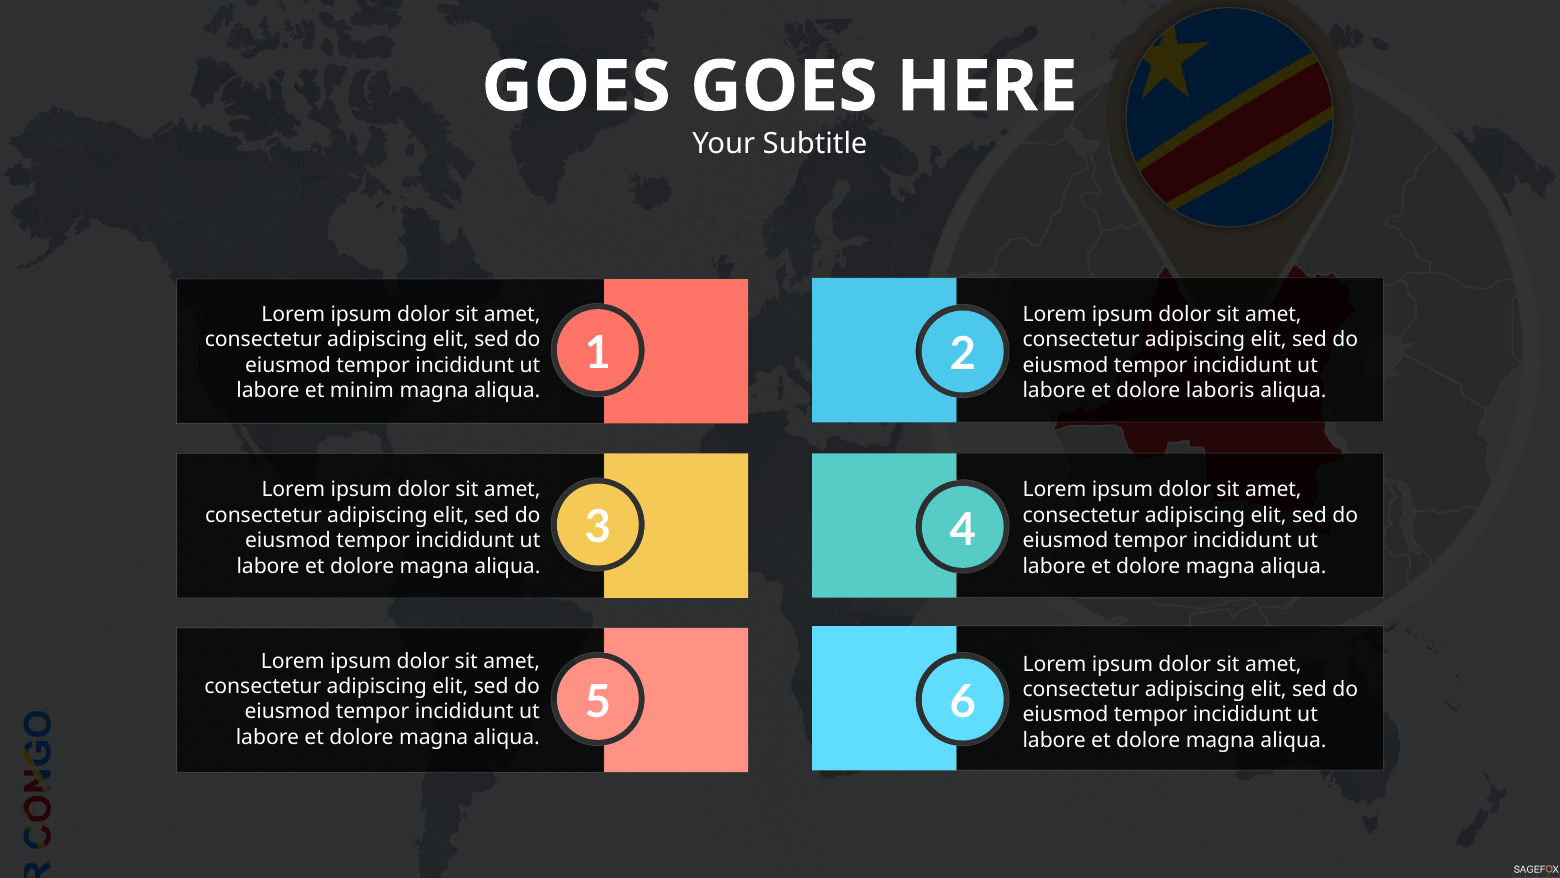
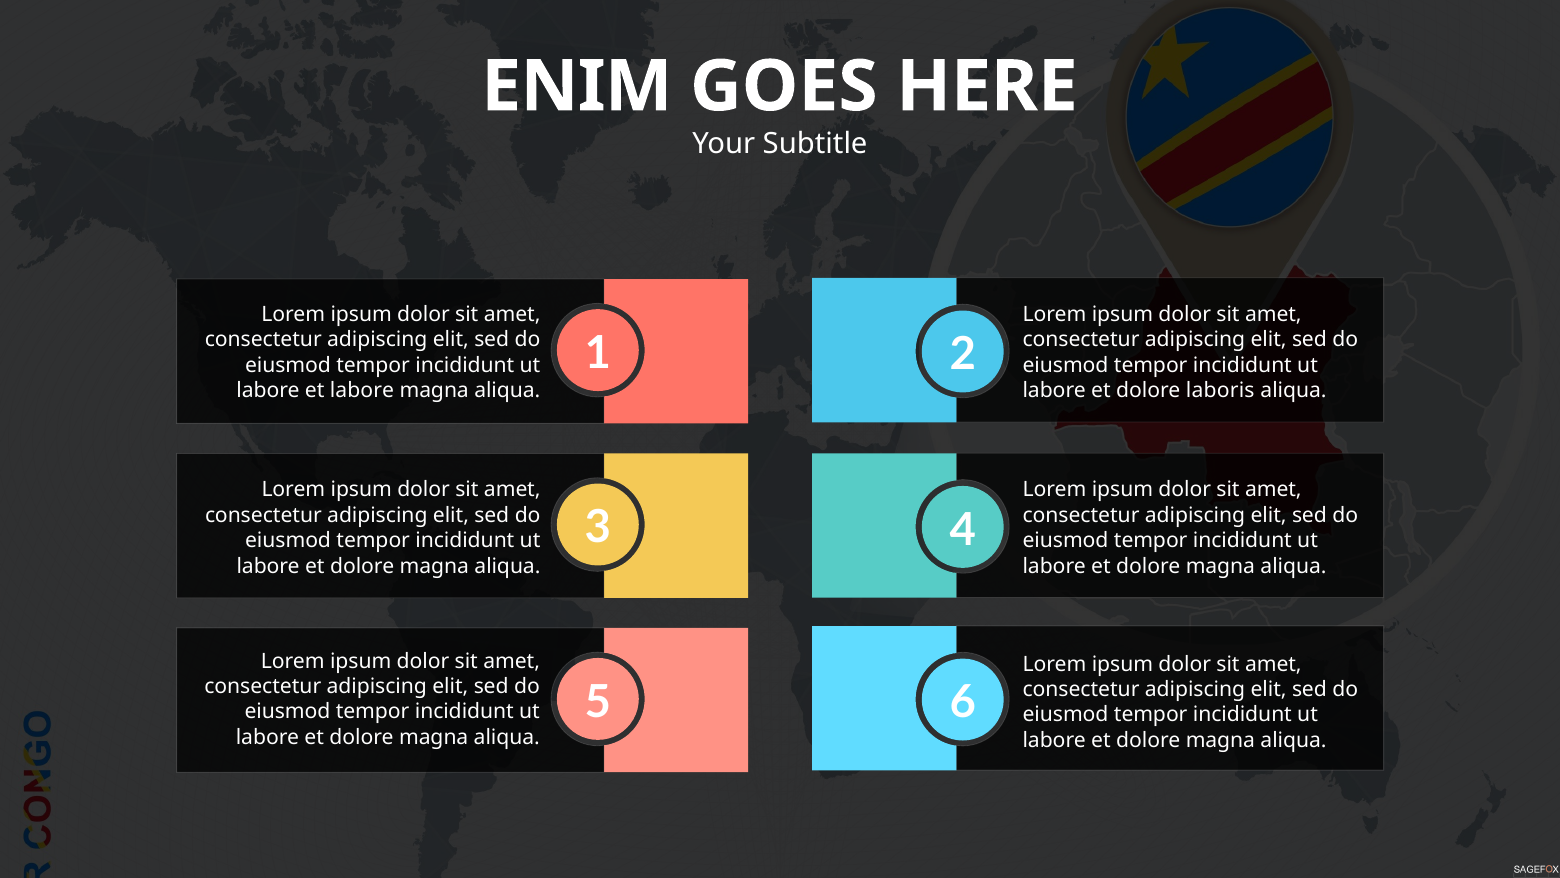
GOES at (576, 87): GOES -> ENIM
et minim: minim -> labore
